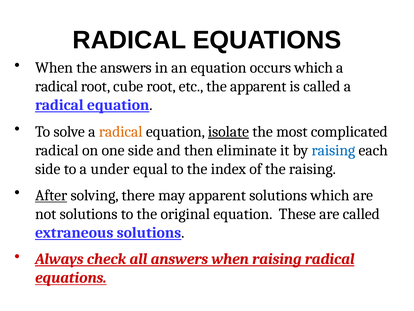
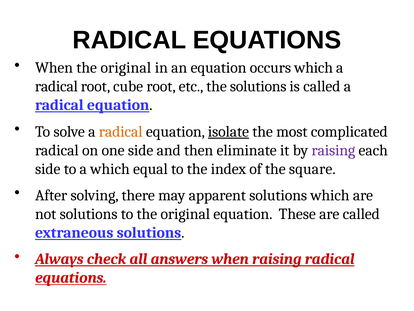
When the answers: answers -> original
the apparent: apparent -> solutions
raising at (333, 150) colour: blue -> purple
a under: under -> which
the raising: raising -> square
After underline: present -> none
